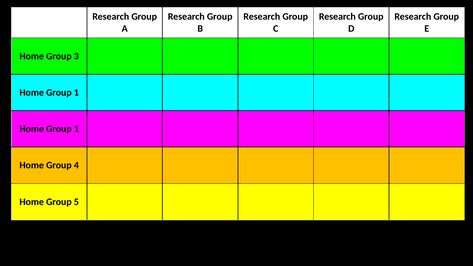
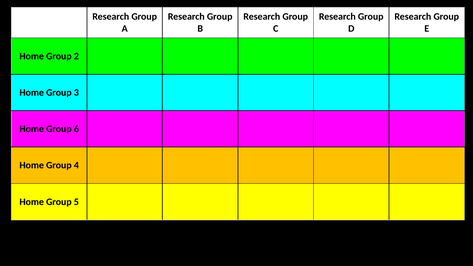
3: 3 -> 2
1 at (76, 93): 1 -> 3
1 at (76, 129): 1 -> 6
